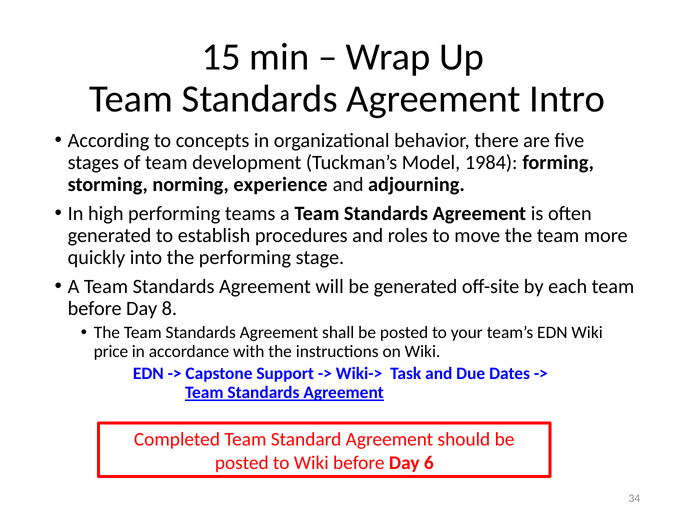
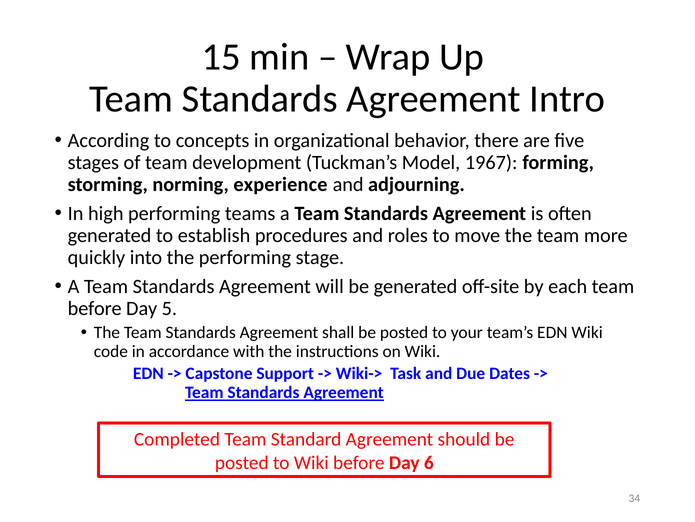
1984: 1984 -> 1967
8: 8 -> 5
price: price -> code
